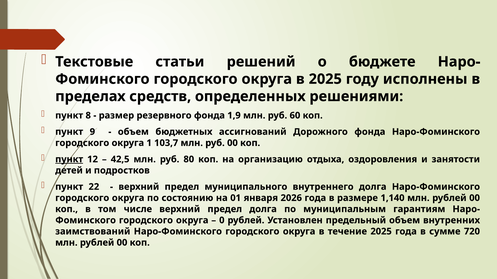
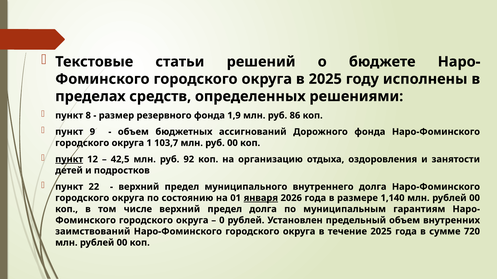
60: 60 -> 86
80: 80 -> 92
января underline: none -> present
